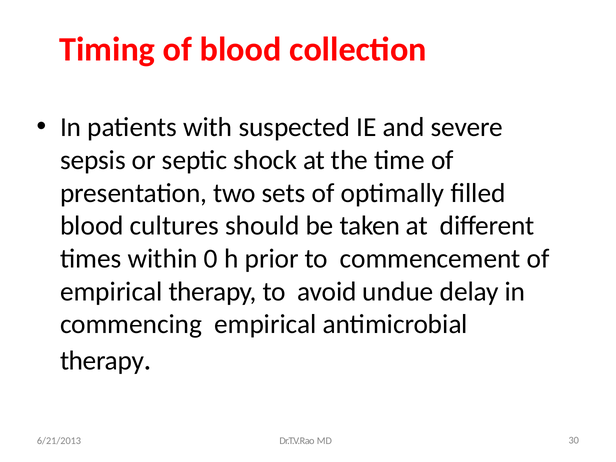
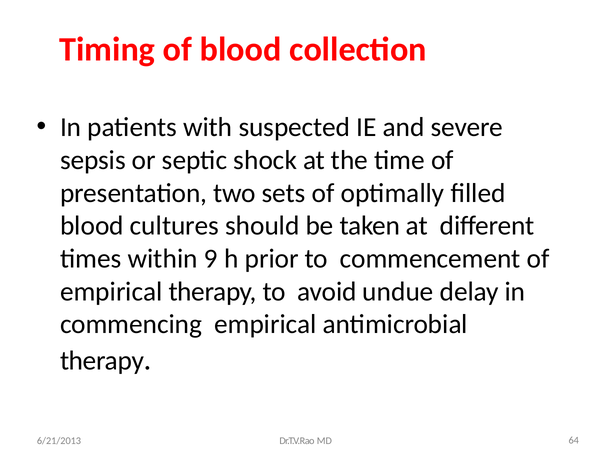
0: 0 -> 9
30: 30 -> 64
